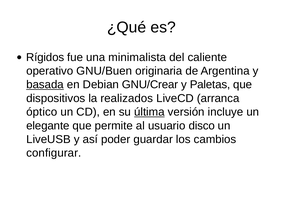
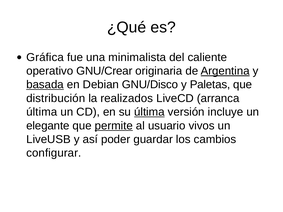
Rígidos: Rígidos -> Gráfica
GNU/Buen: GNU/Buen -> GNU/Crear
Argentina underline: none -> present
GNU/Crear: GNU/Crear -> GNU/Disco
dispositivos: dispositivos -> distribución
óptico at (42, 112): óptico -> última
permite underline: none -> present
disco: disco -> vivos
